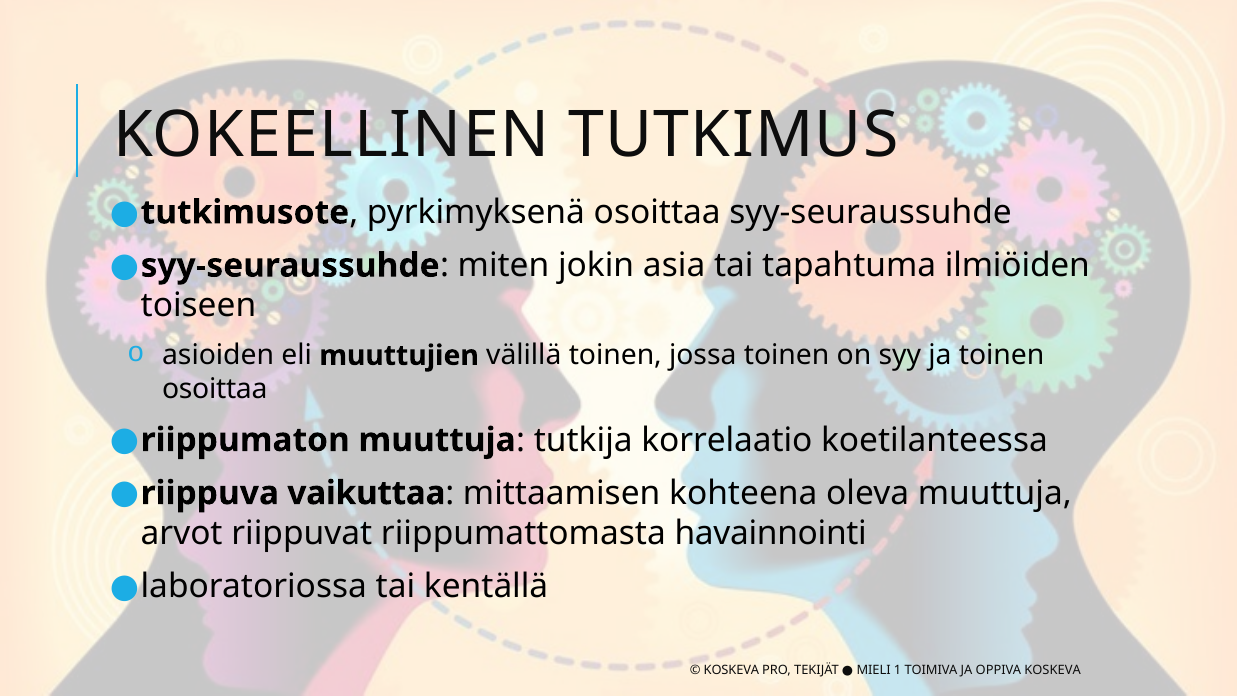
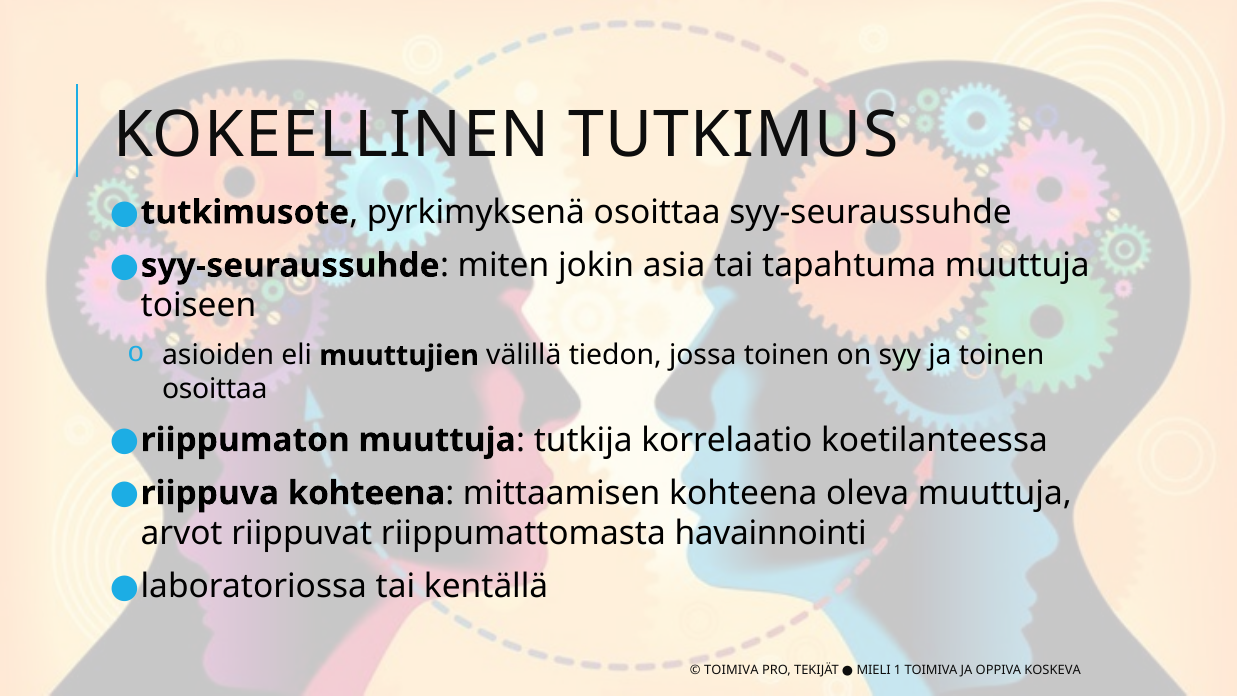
tapahtuma ilmiöiden: ilmiöiden -> muuttuja
välillä toinen: toinen -> tiedon
riippuva vaikuttaa: vaikuttaa -> kohteena
KOSKEVA at (731, 670): KOSKEVA -> TOIMIVA
